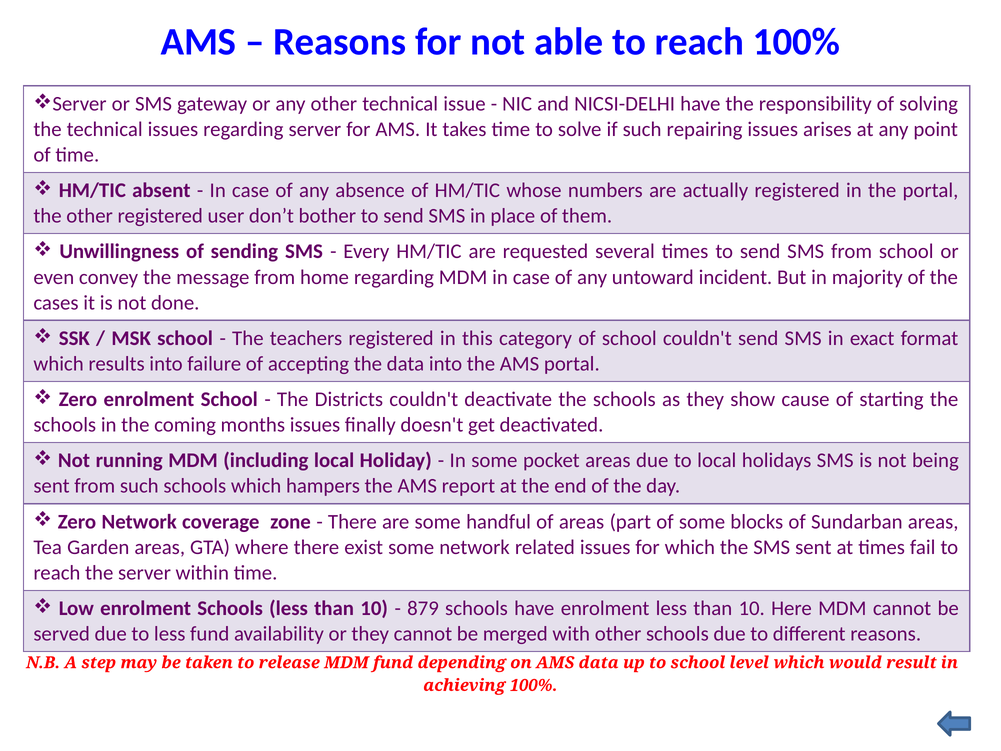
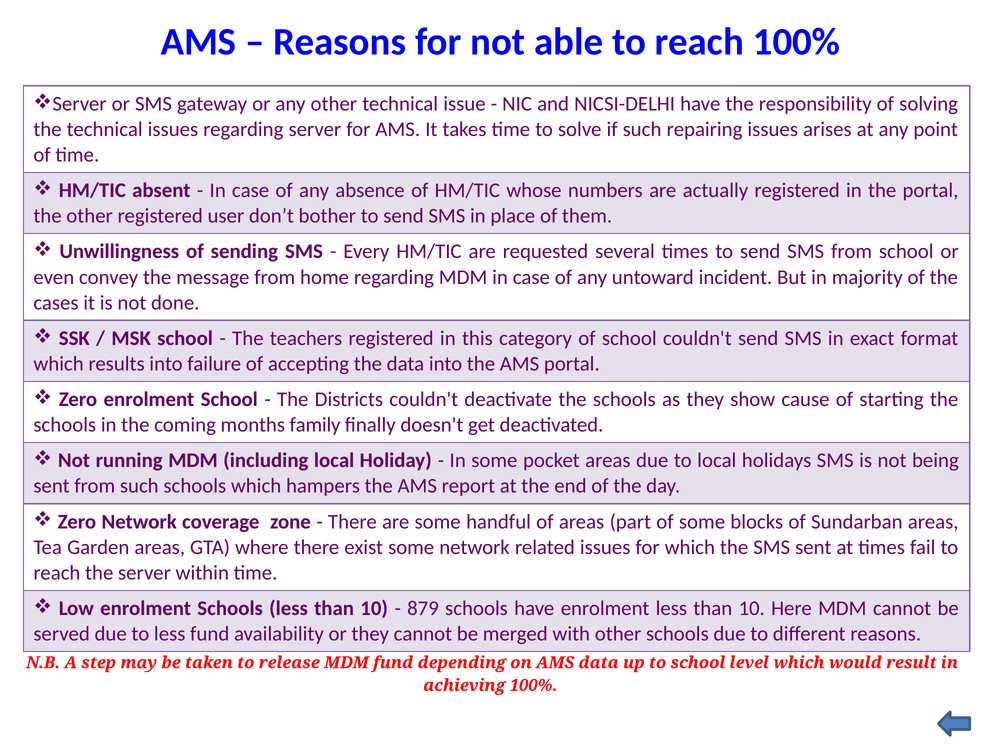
months issues: issues -> family
